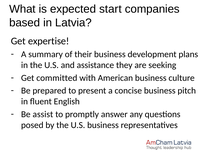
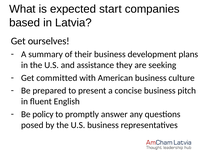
expertise: expertise -> ourselves
assist: assist -> policy
